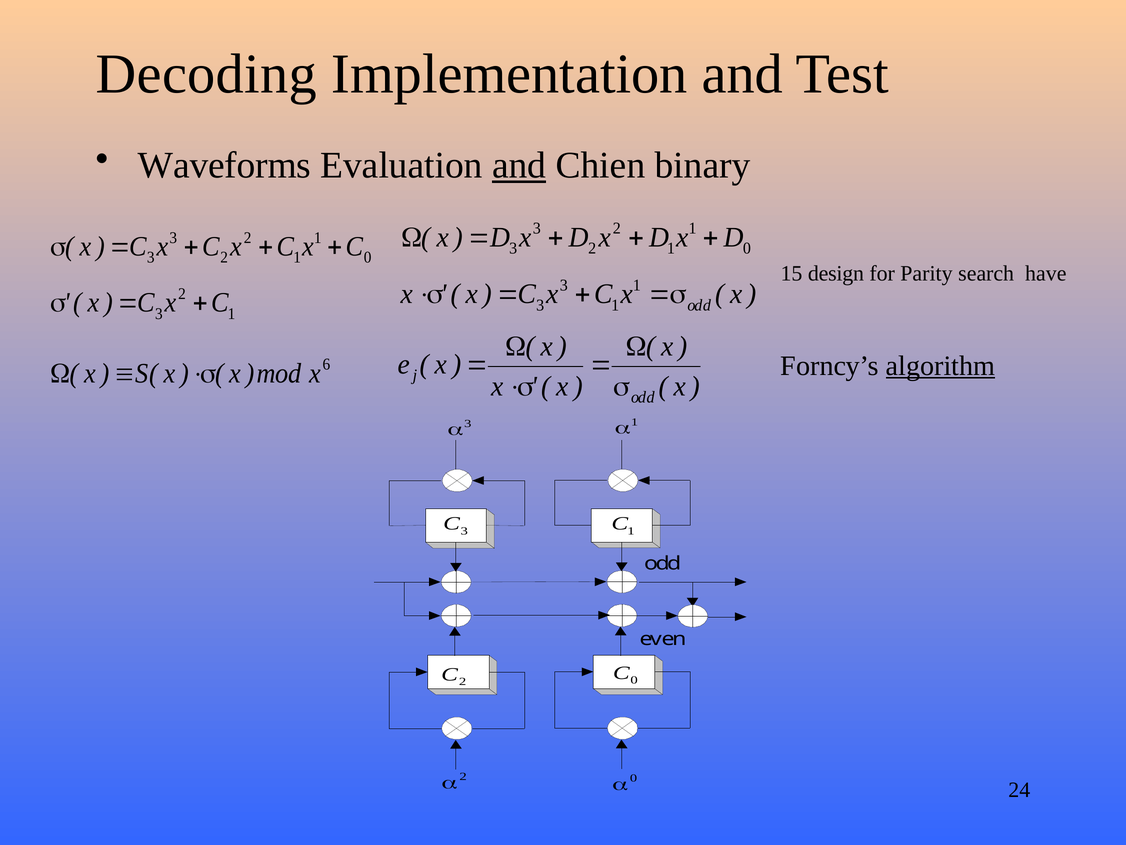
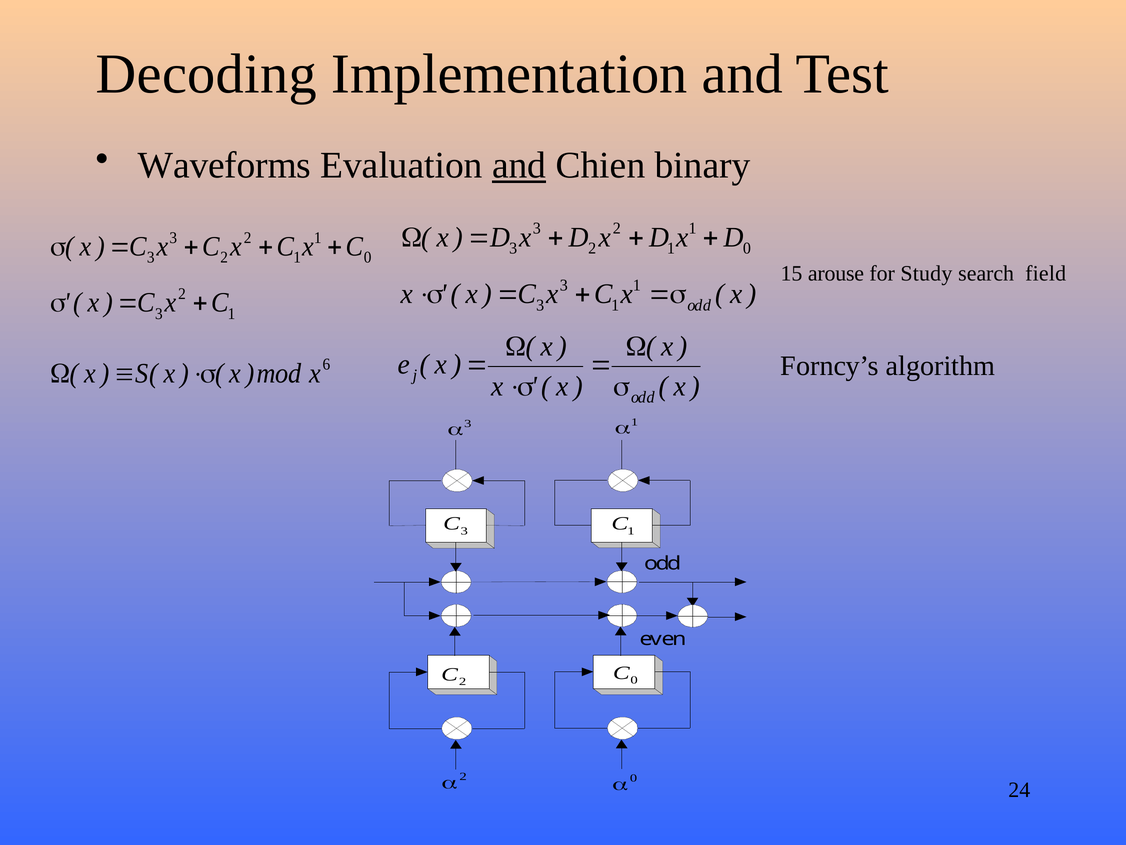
design: design -> arouse
Parity: Parity -> Study
have: have -> field
algorithm underline: present -> none
